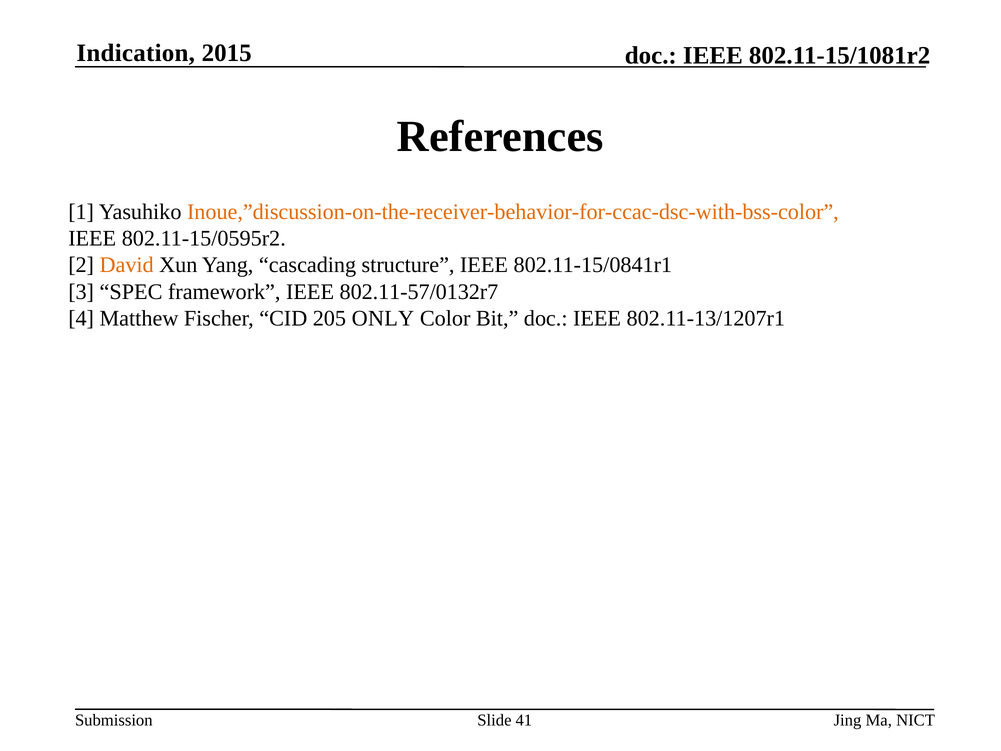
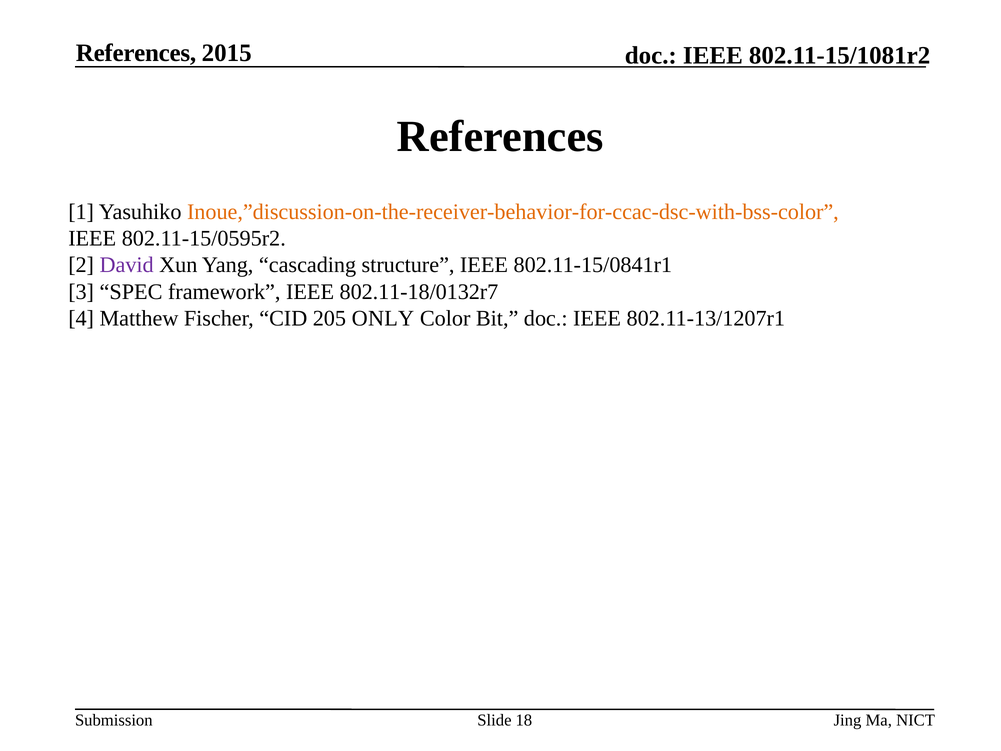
Indication at (136, 53): Indication -> References
David colour: orange -> purple
802.11-57/0132r7: 802.11-57/0132r7 -> 802.11-18/0132r7
41: 41 -> 18
